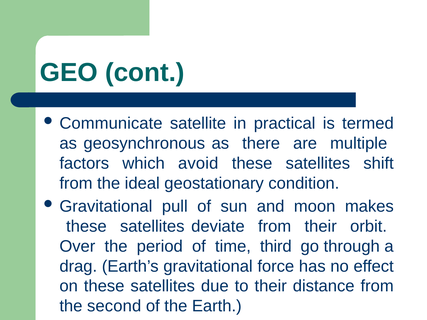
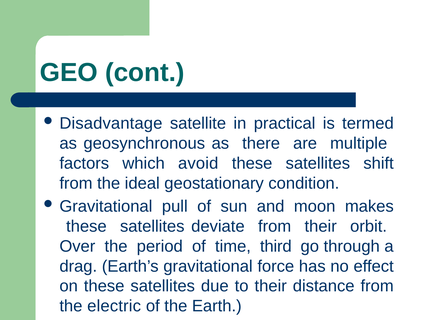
Communicate: Communicate -> Disadvantage
second: second -> electric
